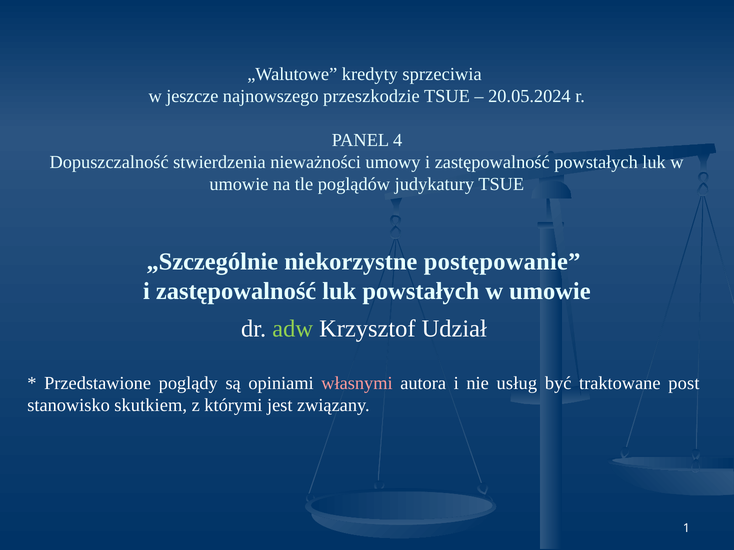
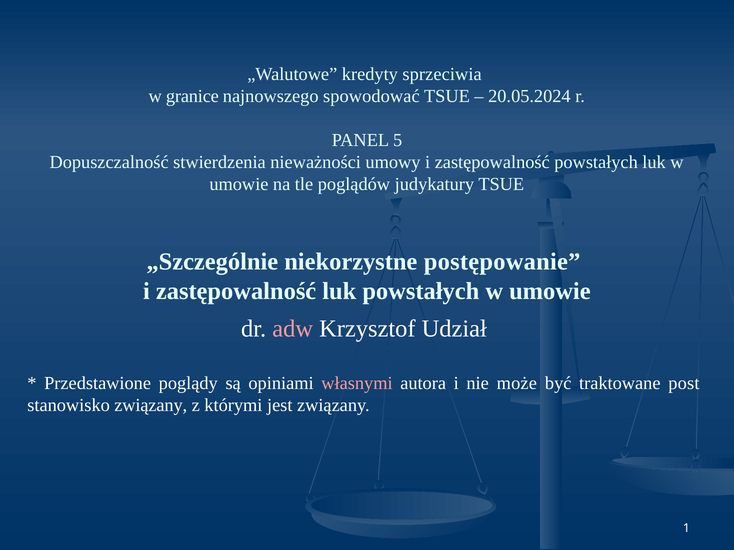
jeszcze: jeszcze -> granice
przeszkodzie: przeszkodzie -> spowodować
4: 4 -> 5
adw colour: light green -> pink
usług: usług -> może
stanowisko skutkiem: skutkiem -> związany
